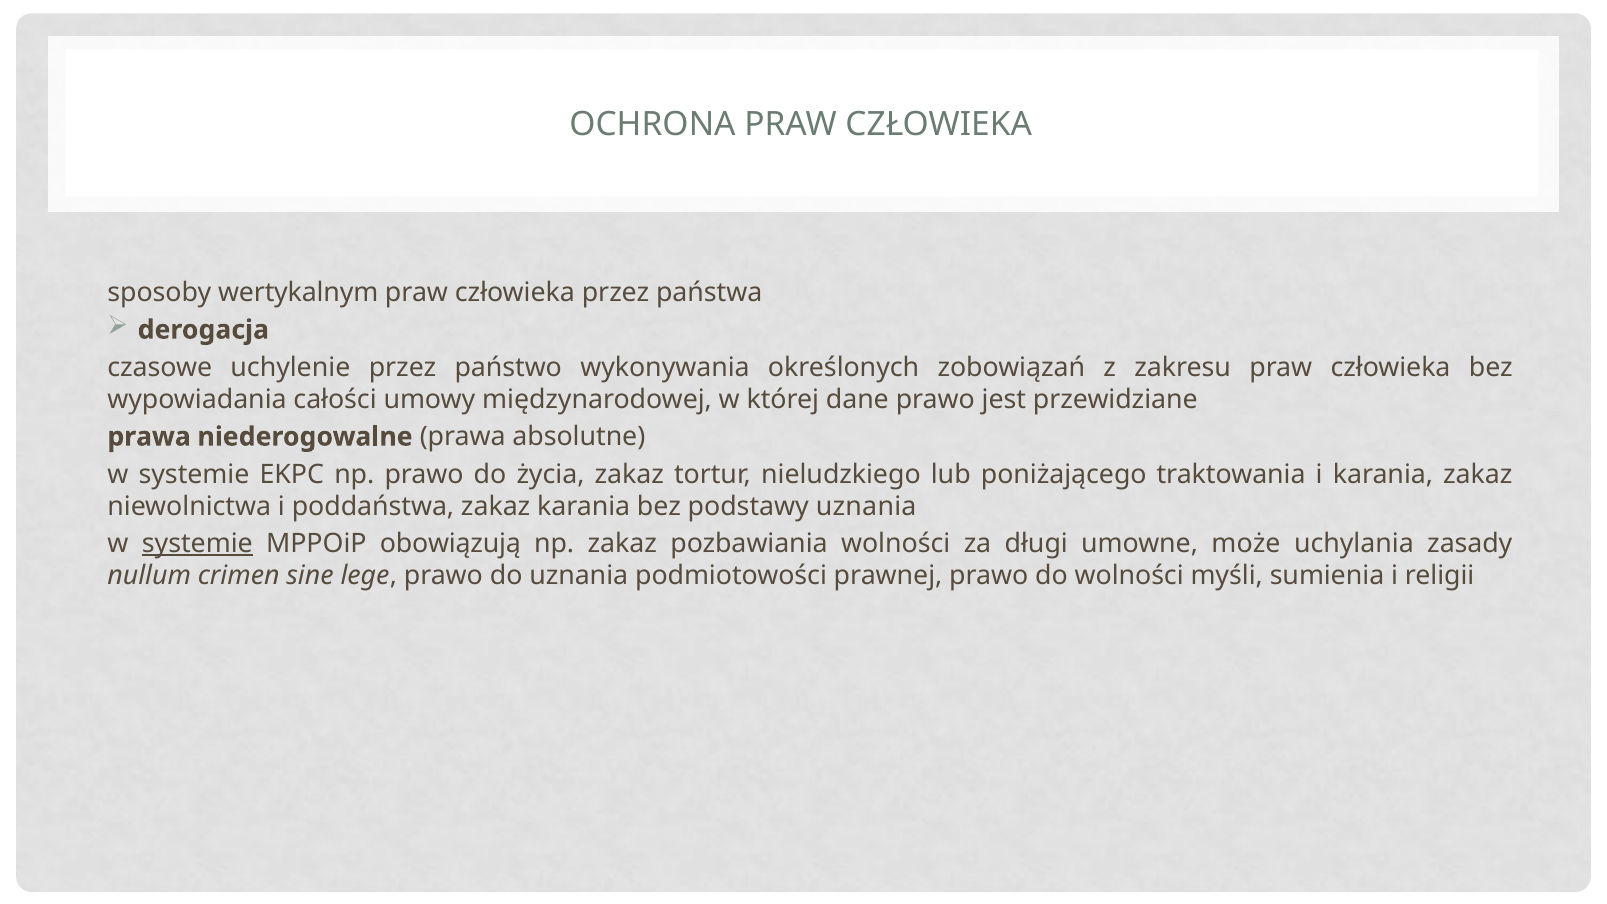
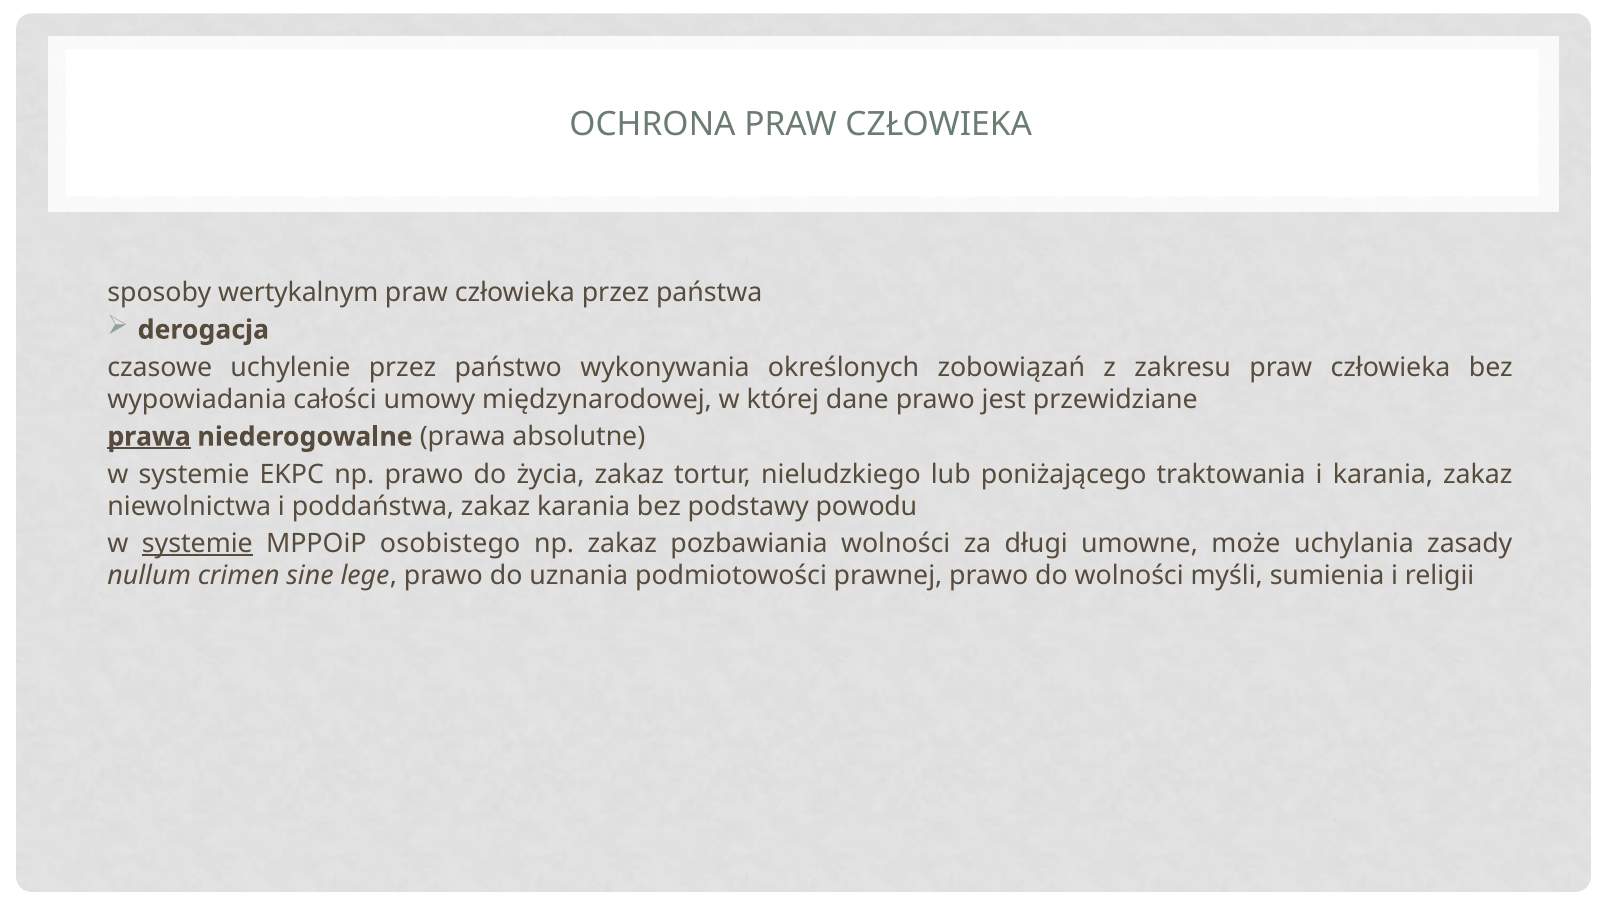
prawa at (149, 437) underline: none -> present
podstawy uznania: uznania -> powodu
obowiązują: obowiązują -> osobistego
